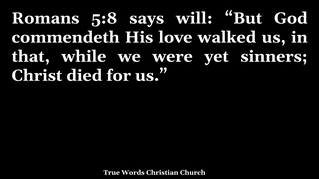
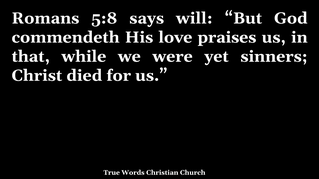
walked: walked -> praises
